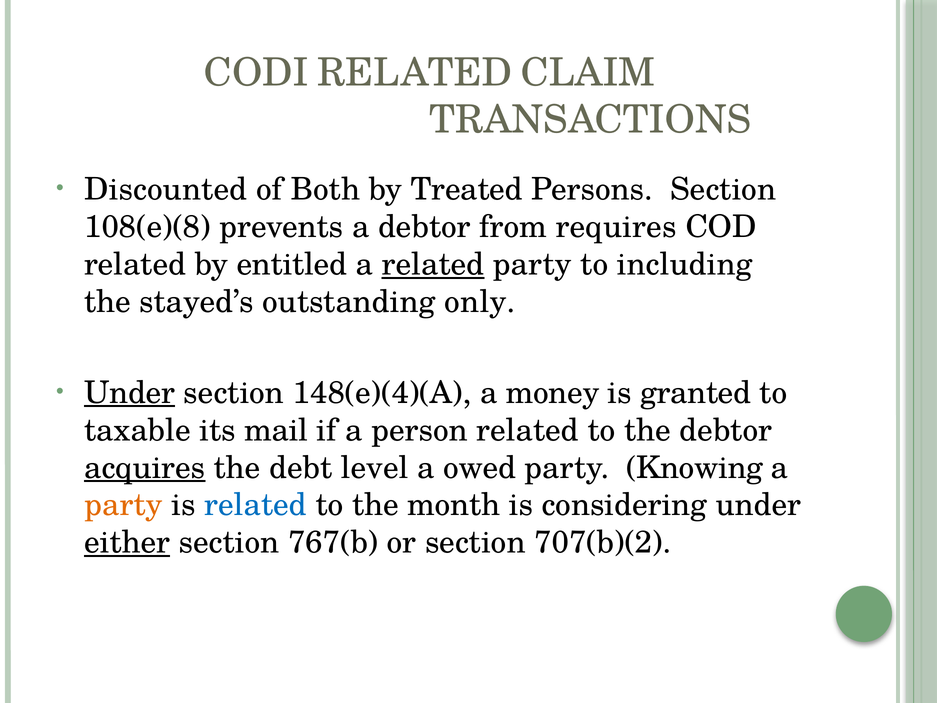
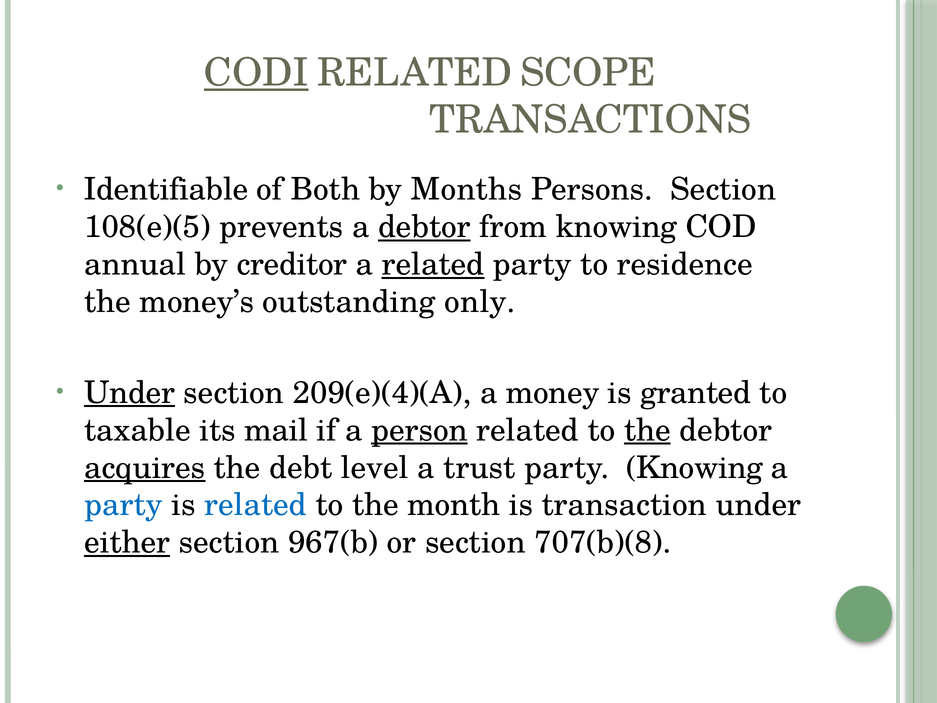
CODI underline: none -> present
CLAIM: CLAIM -> SCOPE
Discounted: Discounted -> Identifiable
Treated: Treated -> Months
108(e)(8: 108(e)(8 -> 108(e)(5
debtor at (424, 227) underline: none -> present
from requires: requires -> knowing
related at (135, 264): related -> annual
entitled: entitled -> creditor
including: including -> residence
stayed’s: stayed’s -> money’s
148(e)(4)(A: 148(e)(4)(A -> 209(e)(4)(A
person underline: none -> present
the at (647, 430) underline: none -> present
owed: owed -> trust
party at (123, 505) colour: orange -> blue
considering: considering -> transaction
767(b: 767(b -> 967(b
707(b)(2: 707(b)(2 -> 707(b)(8
